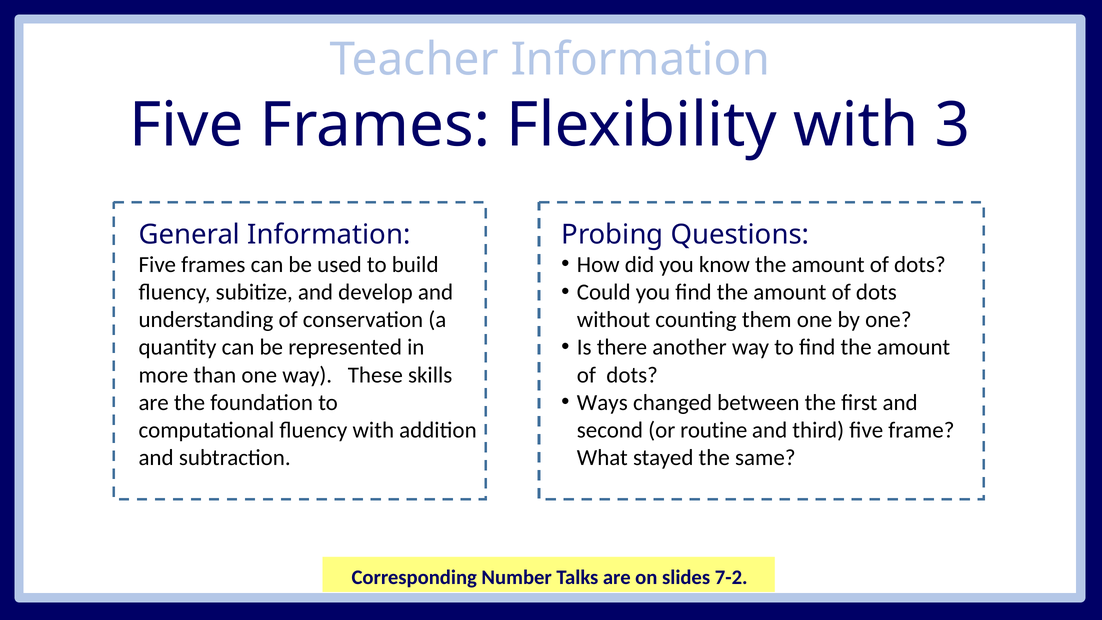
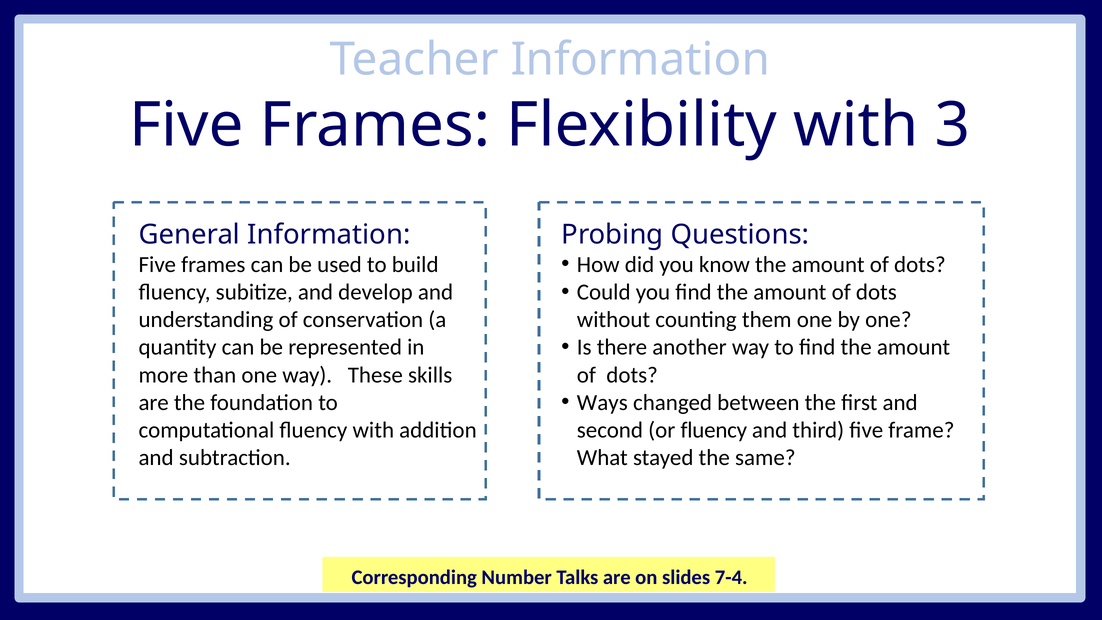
or routine: routine -> fluency
7-2: 7-2 -> 7-4
